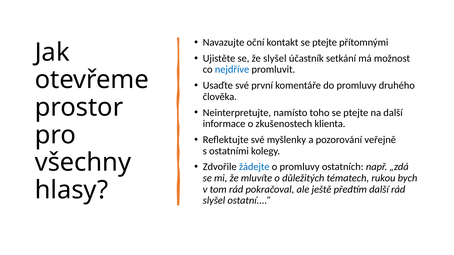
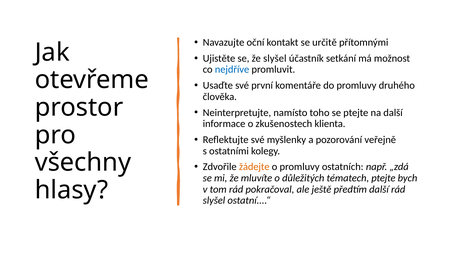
kontakt se ptejte: ptejte -> určitě
žádejte colour: blue -> orange
tématech rukou: rukou -> ptejte
